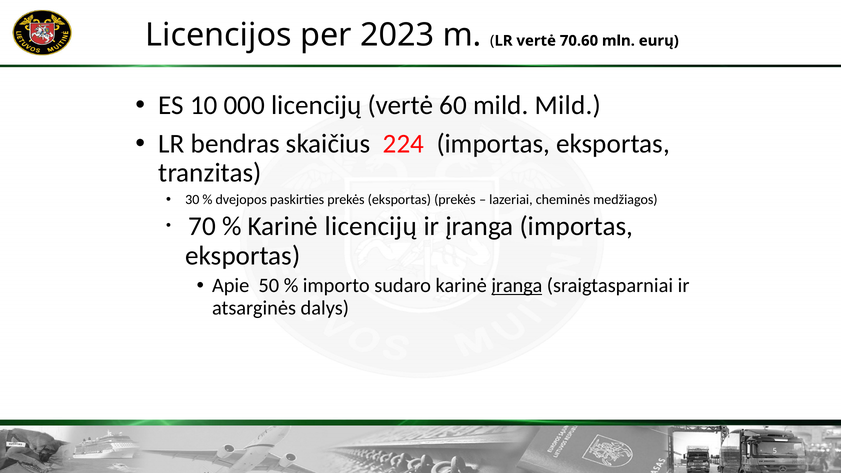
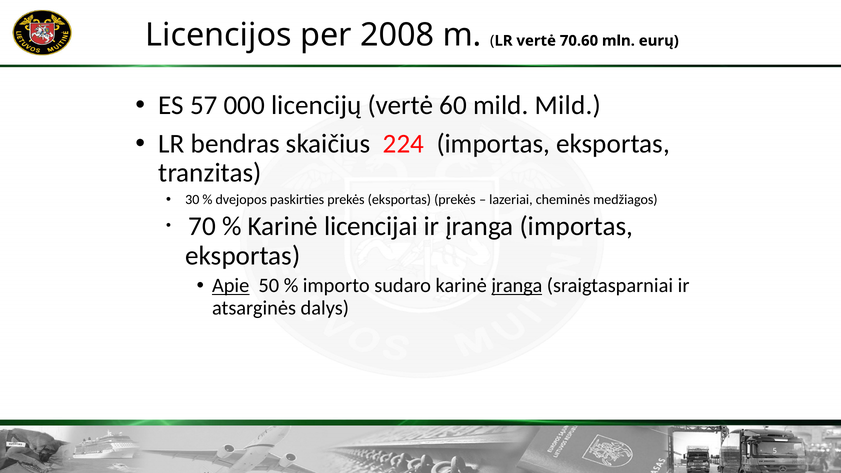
2023: 2023 -> 2008
10: 10 -> 57
Karinė licencijų: licencijų -> licencijai
Apie underline: none -> present
